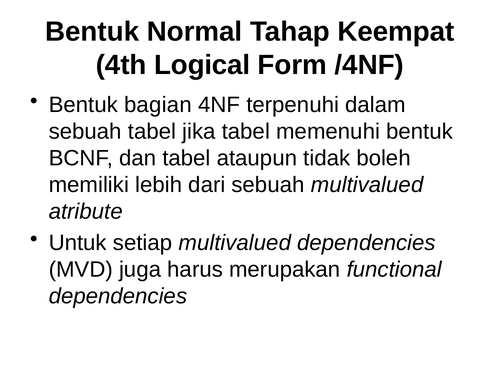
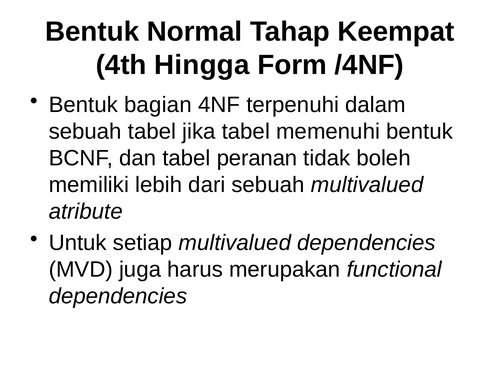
Logical: Logical -> Hingga
ataupun: ataupun -> peranan
